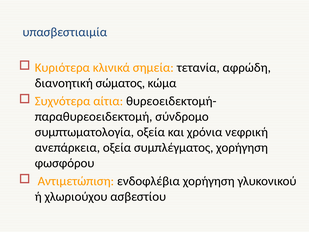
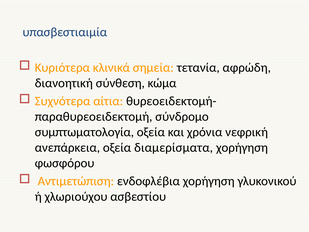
σώματος: σώματος -> σύνθεση
συμπλέγματος: συμπλέγματος -> διαμερίσματα
